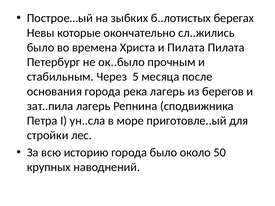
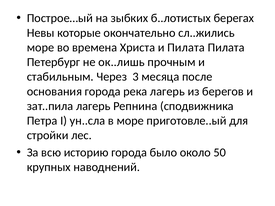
было at (41, 48): было -> море
ок..было: ок..было -> ок..лишь
5: 5 -> 3
